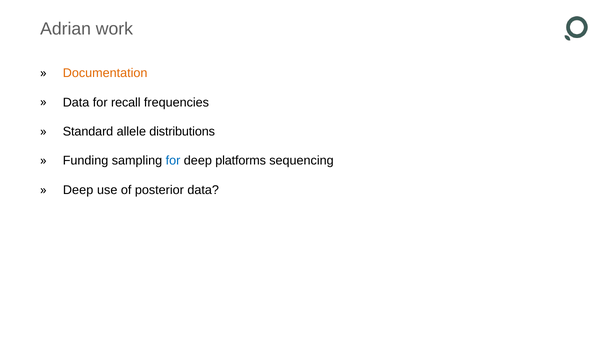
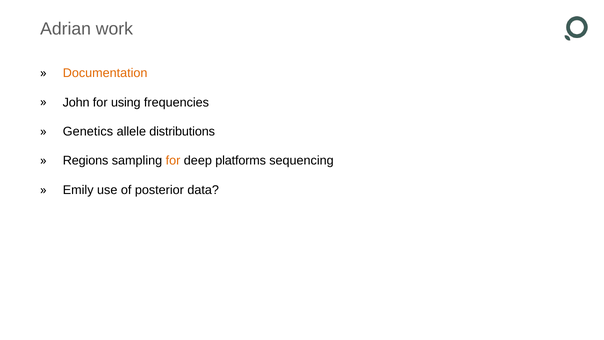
Data at (76, 102): Data -> John
recall: recall -> using
Standard: Standard -> Genetics
Funding: Funding -> Regions
for at (173, 161) colour: blue -> orange
Deep at (78, 190): Deep -> Emily
